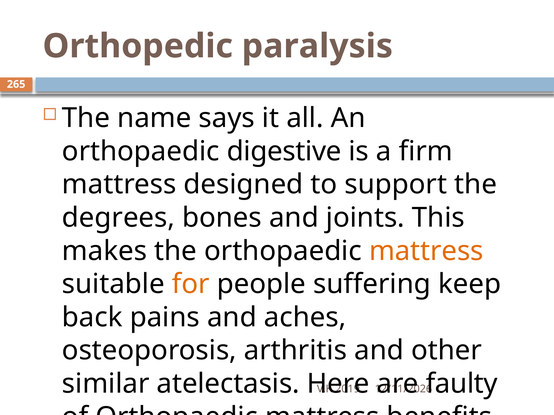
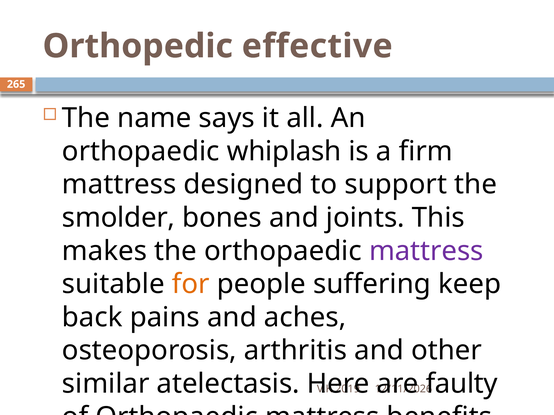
paralysis: paralysis -> effective
digestive: digestive -> whiplash
degrees: degrees -> smolder
mattress at (426, 251) colour: orange -> purple
